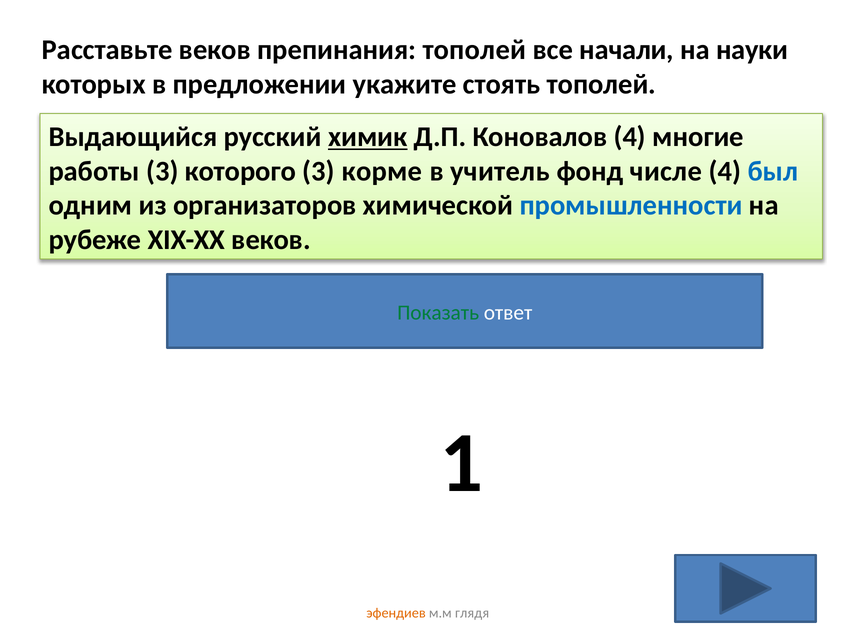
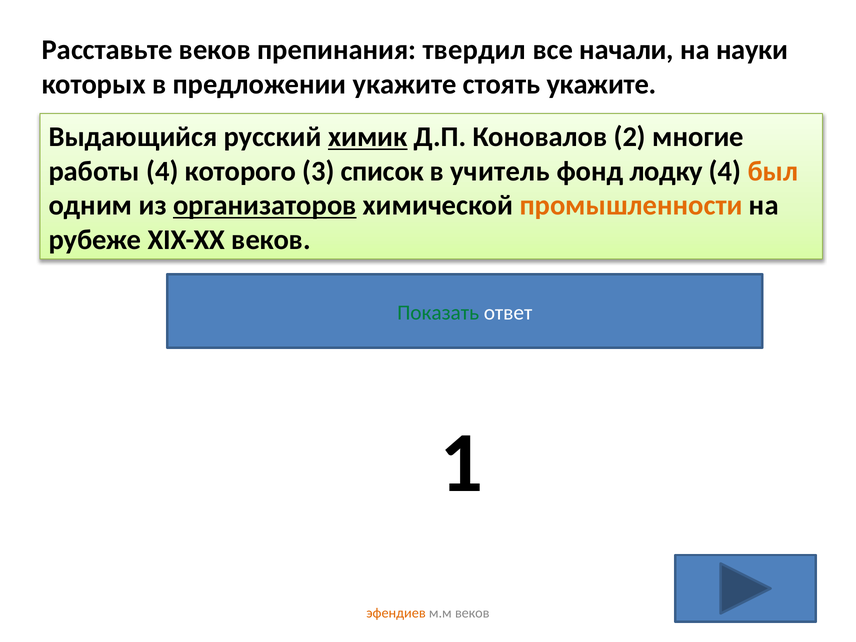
препинания тополей: тополей -> твердил
стоять тополей: тополей -> укажите
Коновалов 4: 4 -> 2
работы 3: 3 -> 4
корме: корме -> список
числе: числе -> лодку
был colour: blue -> orange
организаторов underline: none -> present
промышленности colour: blue -> orange
м.м глядя: глядя -> веков
